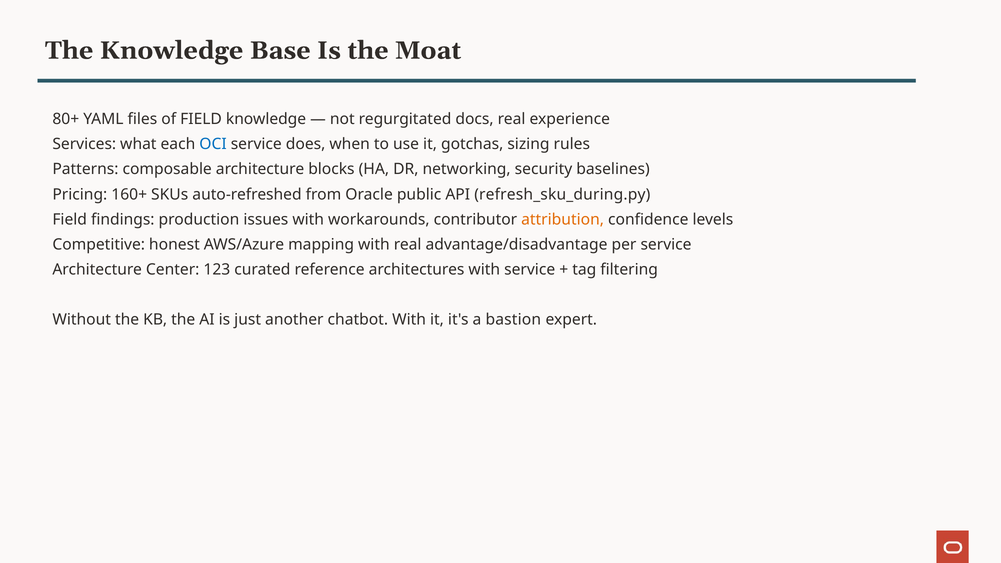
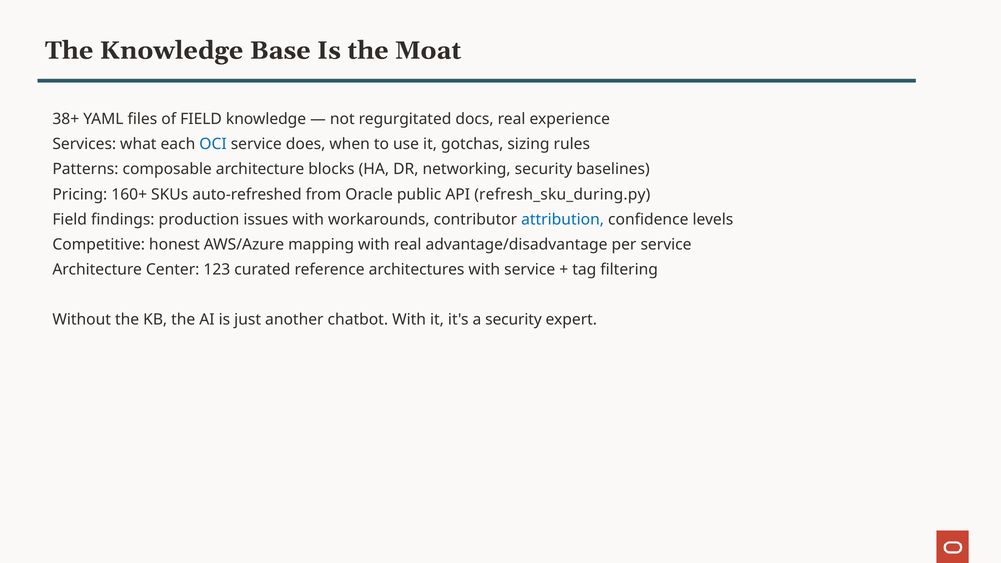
80+: 80+ -> 38+
attribution colour: orange -> blue
a bastion: bastion -> security
